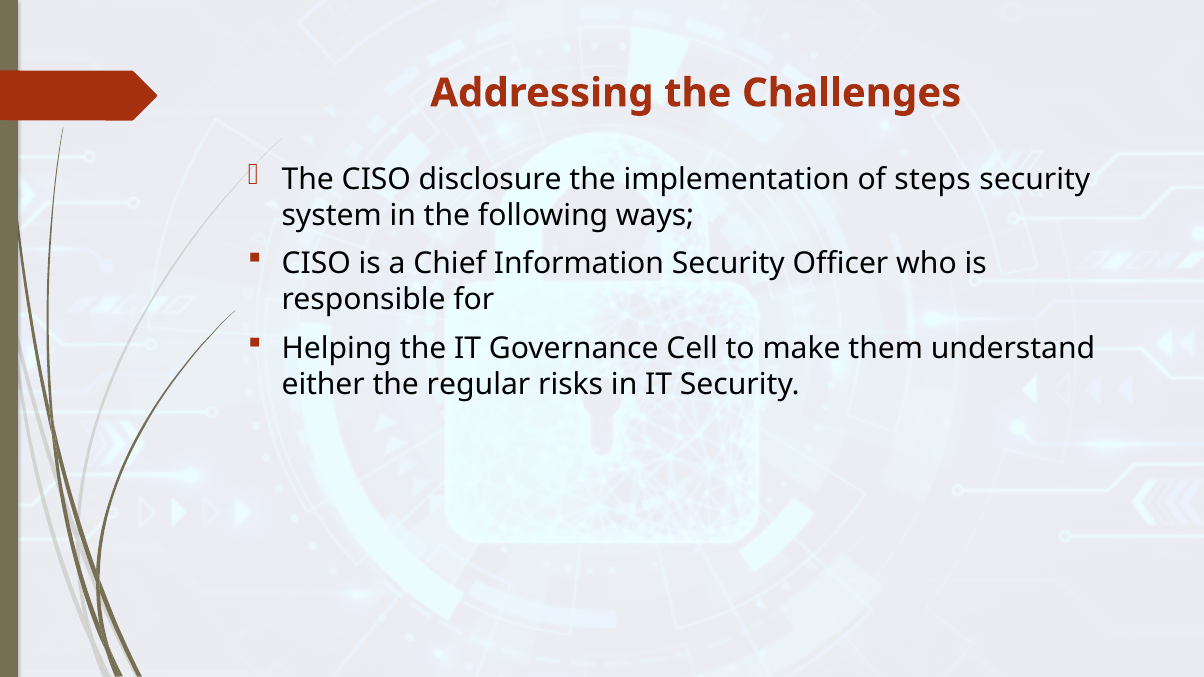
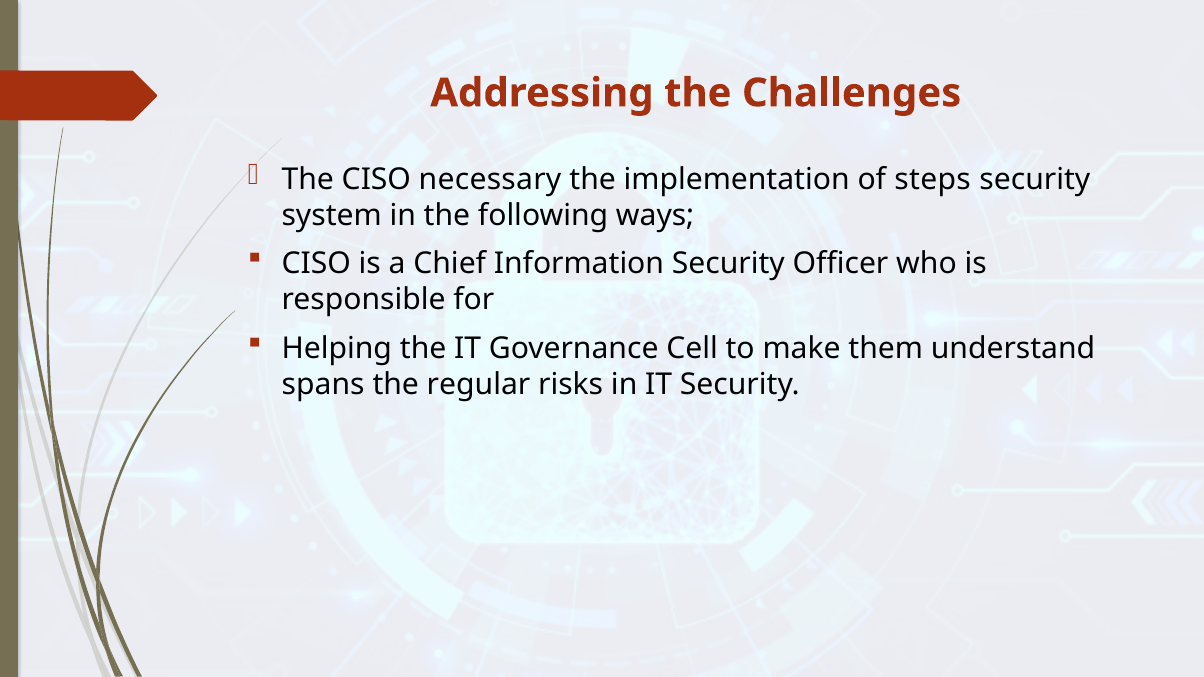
disclosure: disclosure -> necessary
either: either -> spans
